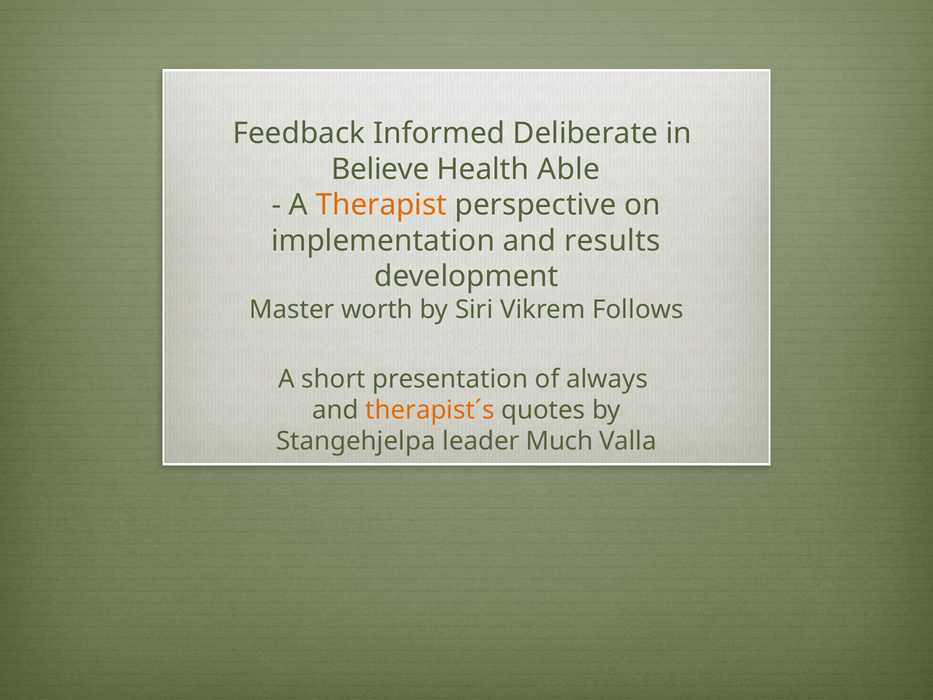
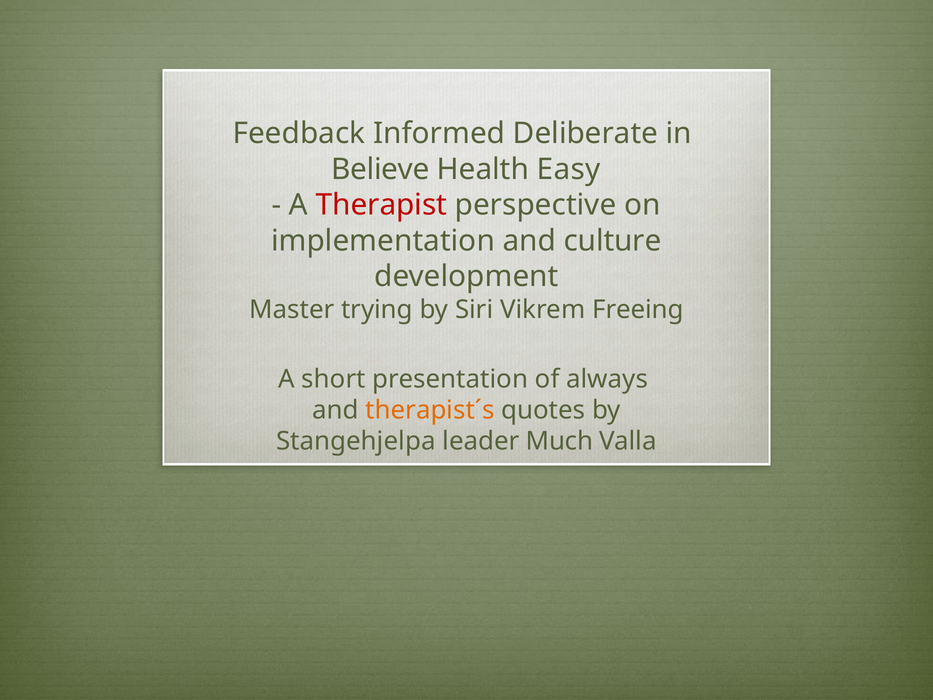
Able: Able -> Easy
Therapist colour: orange -> red
results: results -> culture
worth: worth -> trying
Follows: Follows -> Freeing
